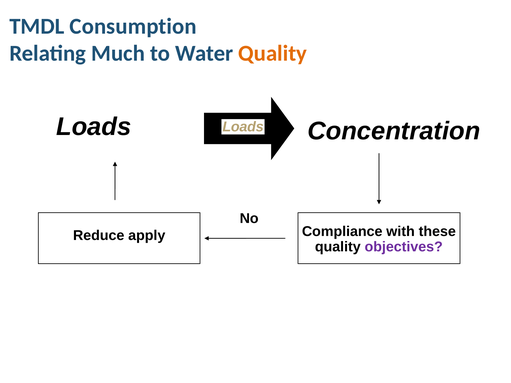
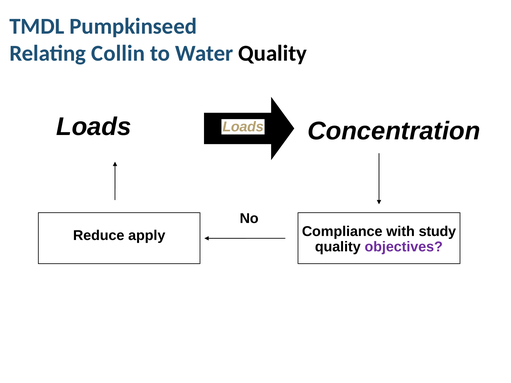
Consumption: Consumption -> Pumpkinseed
Much: Much -> Collin
Quality at (273, 54) colour: orange -> black
these: these -> study
